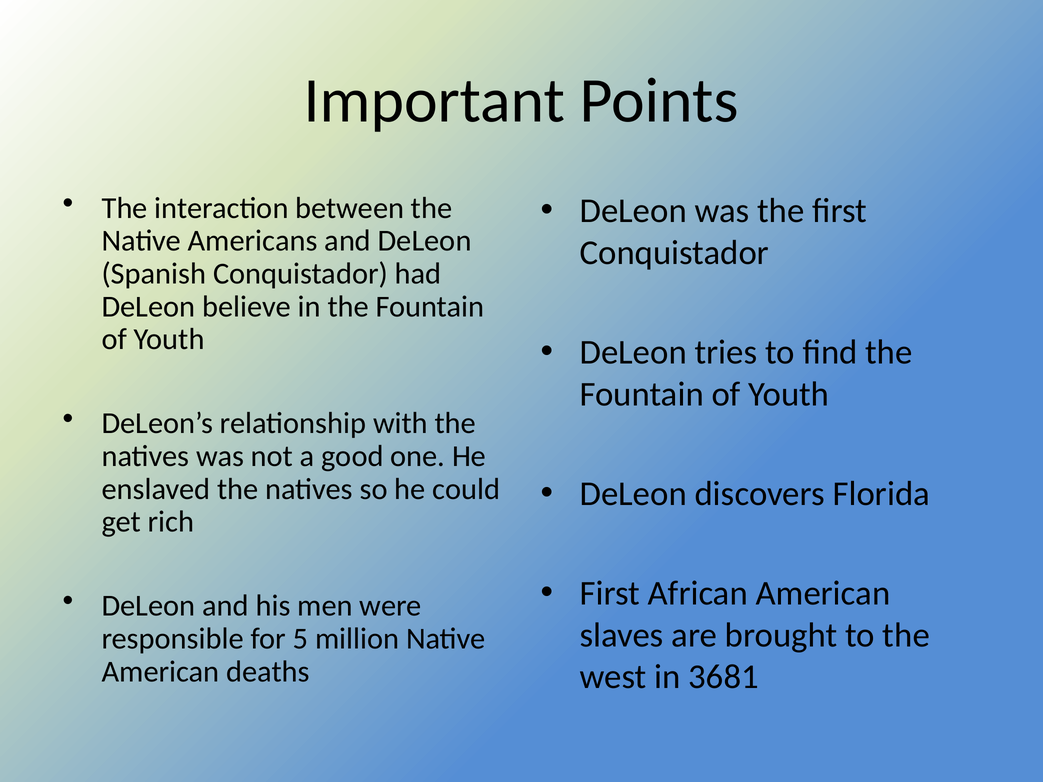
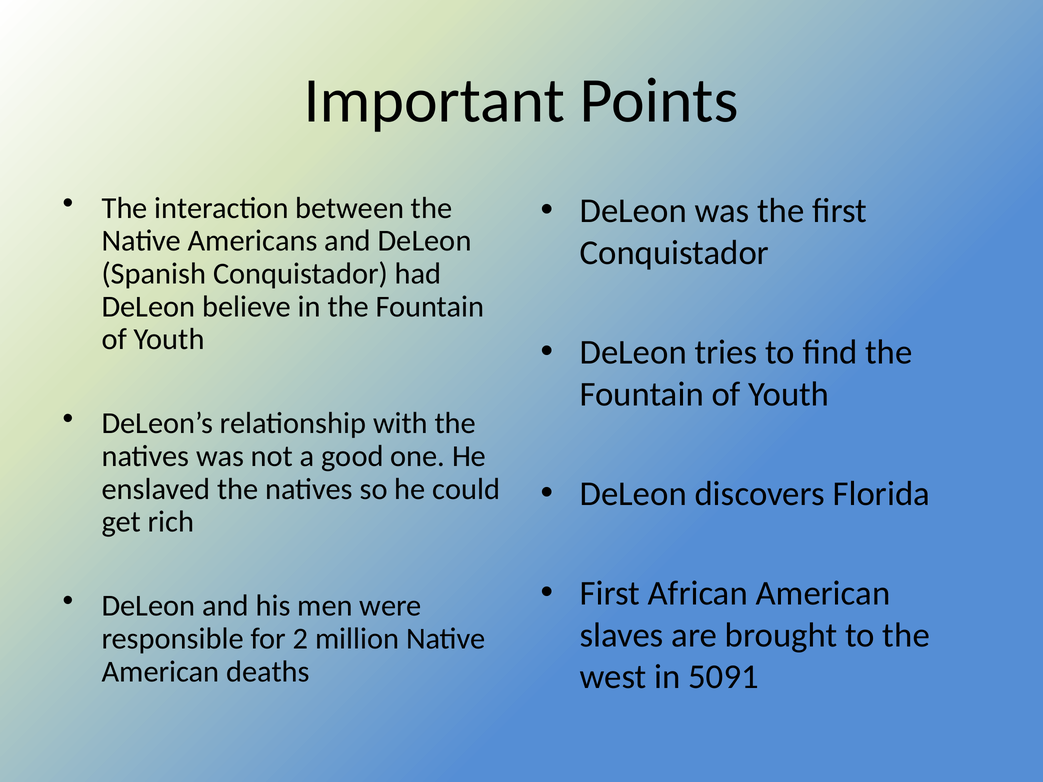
5: 5 -> 2
3681: 3681 -> 5091
